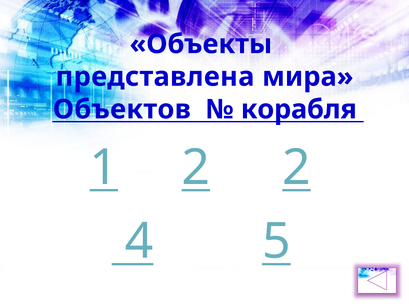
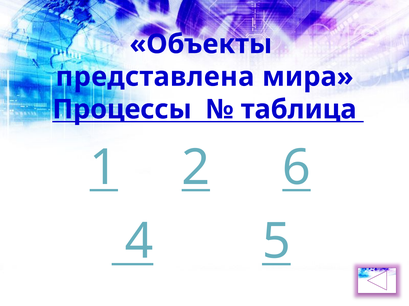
Объектов: Объектов -> Процессы
корабля: корабля -> таблица
2 2: 2 -> 6
